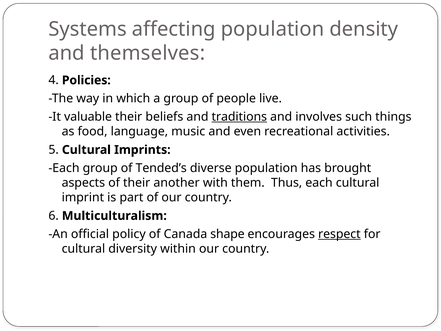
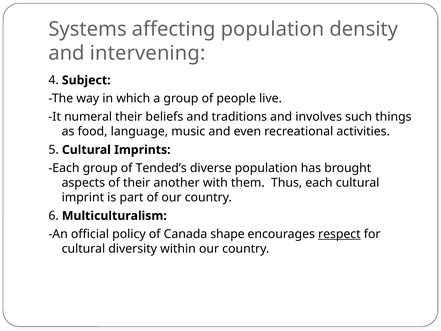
themselves: themselves -> intervening
Policies: Policies -> Subject
valuable: valuable -> numeral
traditions underline: present -> none
